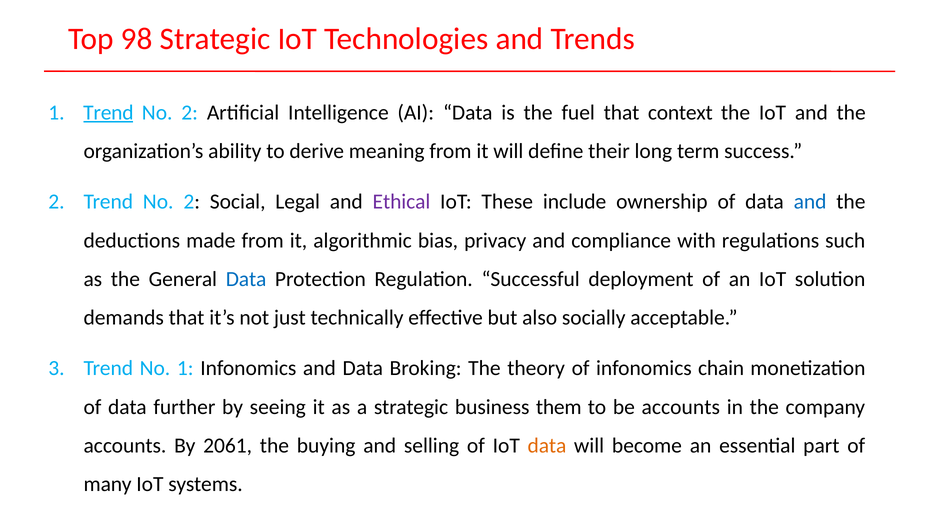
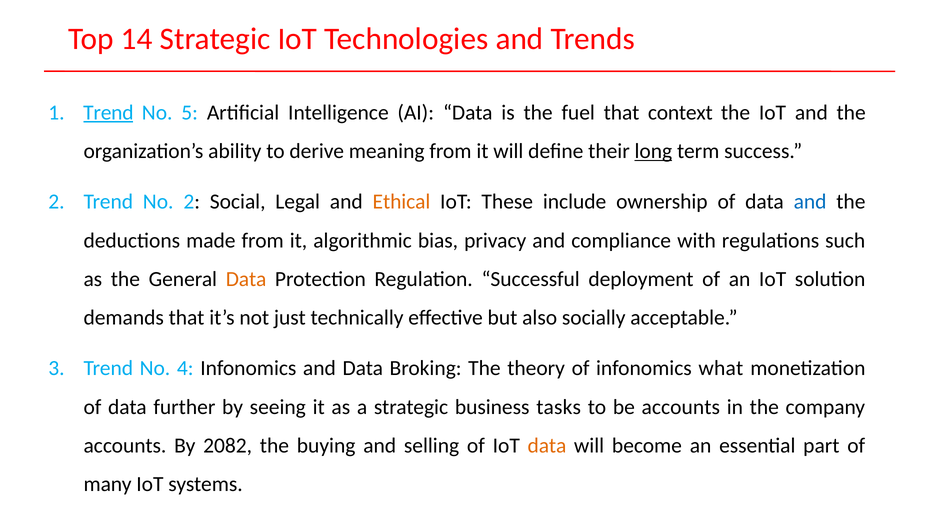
98: 98 -> 14
2 at (190, 113): 2 -> 5
long underline: none -> present
Ethical colour: purple -> orange
Data at (246, 279) colour: blue -> orange
No 1: 1 -> 4
chain: chain -> what
them: them -> tasks
2061: 2061 -> 2082
